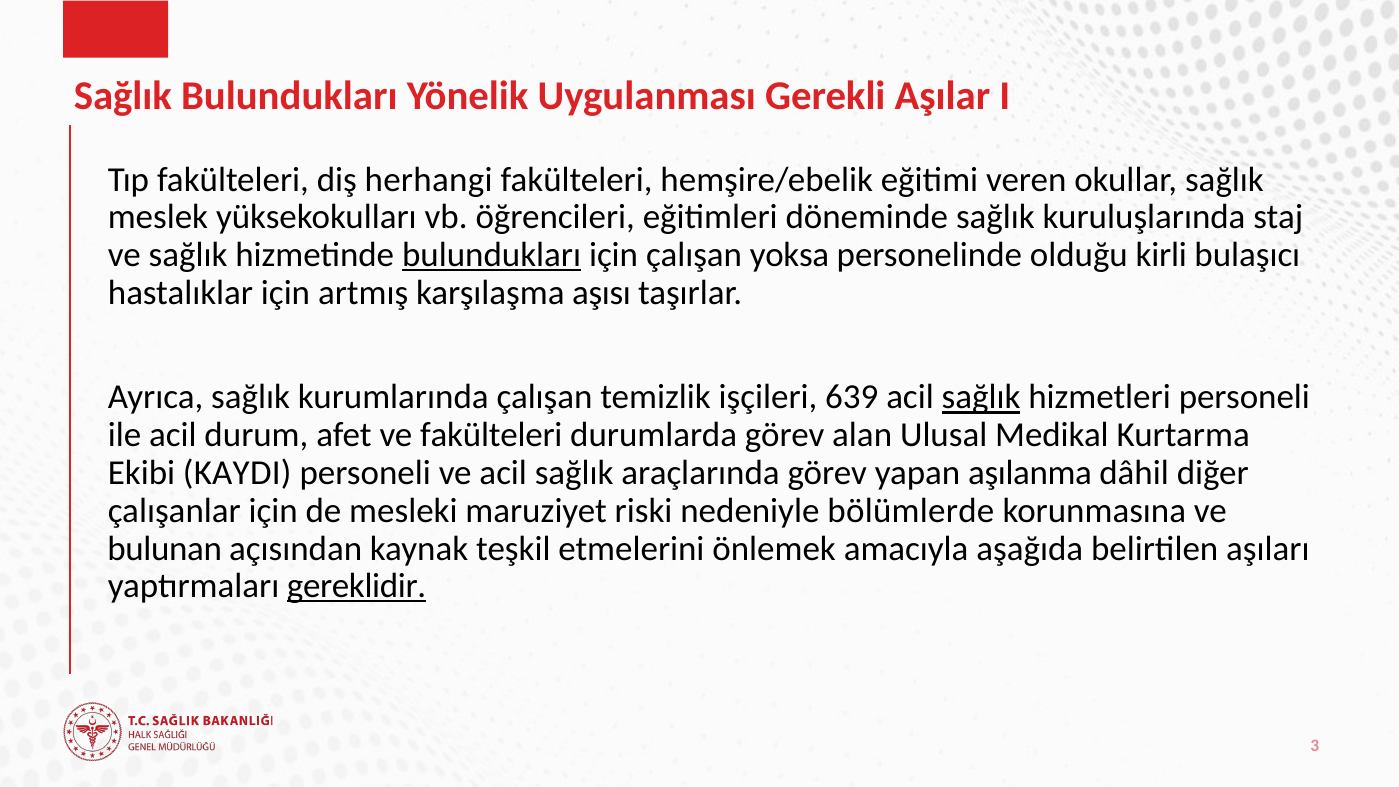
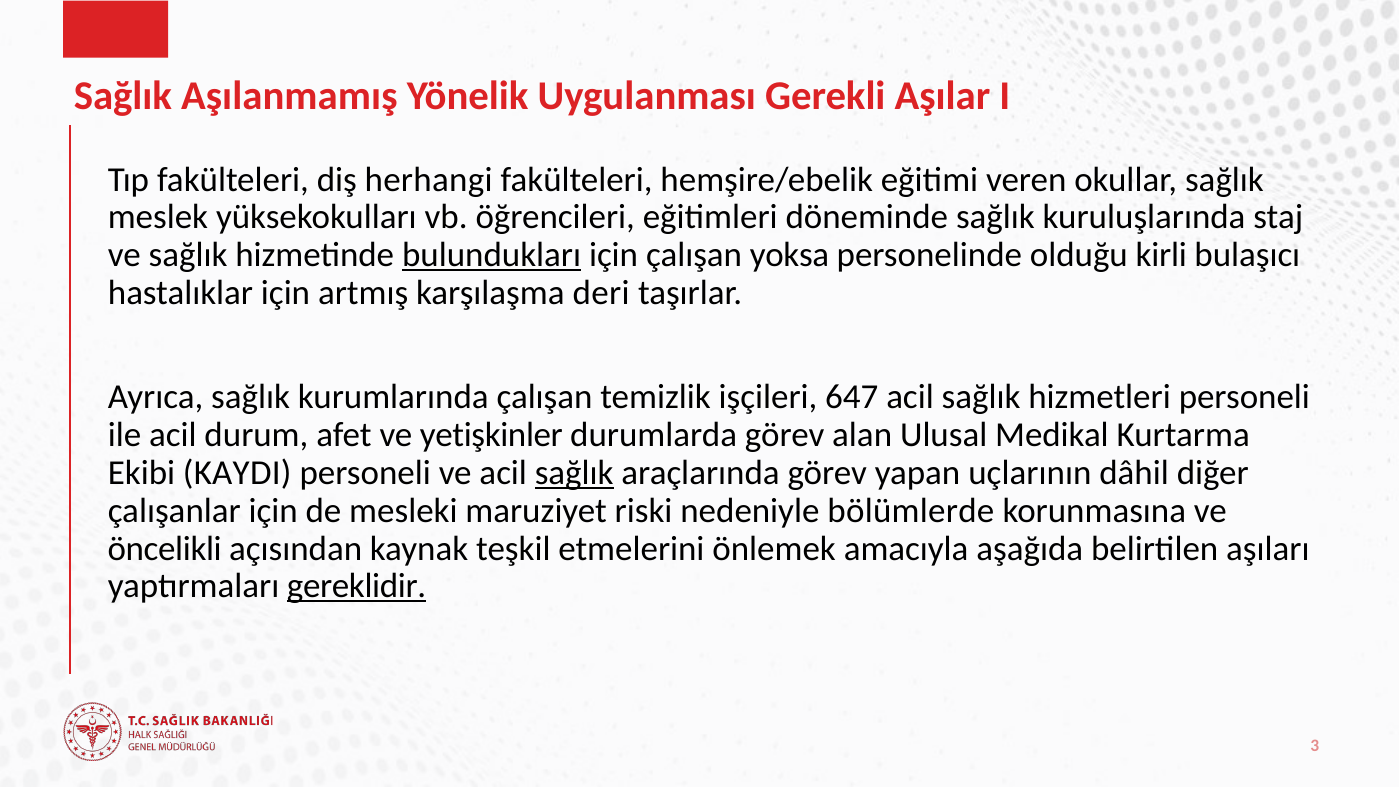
Sağlık Bulundukları: Bulundukları -> Aşılanmamış
aşısı: aşısı -> deri
639: 639 -> 647
sağlık at (981, 397) underline: present -> none
ve fakülteleri: fakülteleri -> yetişkinler
sağlık at (574, 473) underline: none -> present
aşılanma: aşılanma -> uçlarının
bulunan: bulunan -> öncelikli
